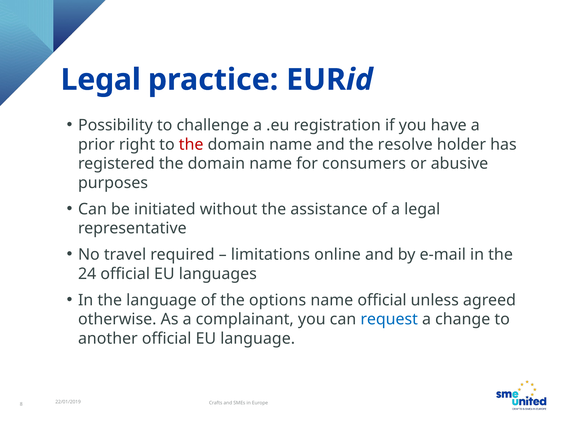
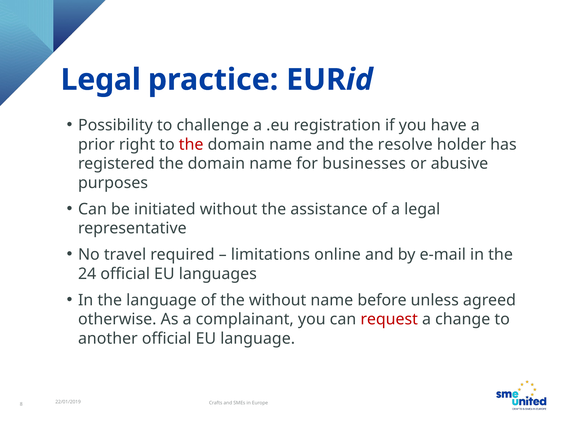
consumers: consumers -> businesses
the options: options -> without
name official: official -> before
request colour: blue -> red
